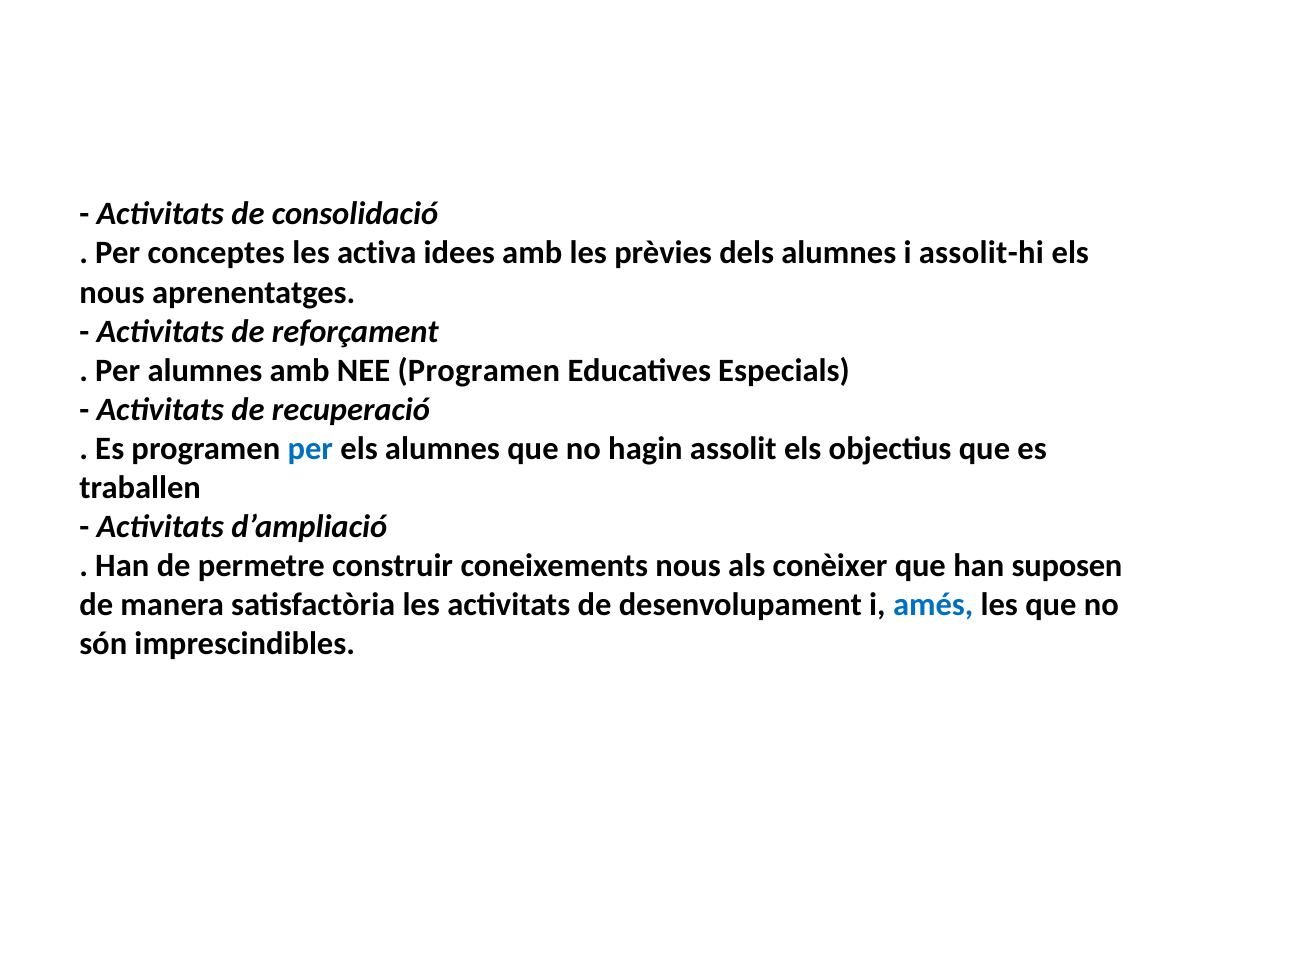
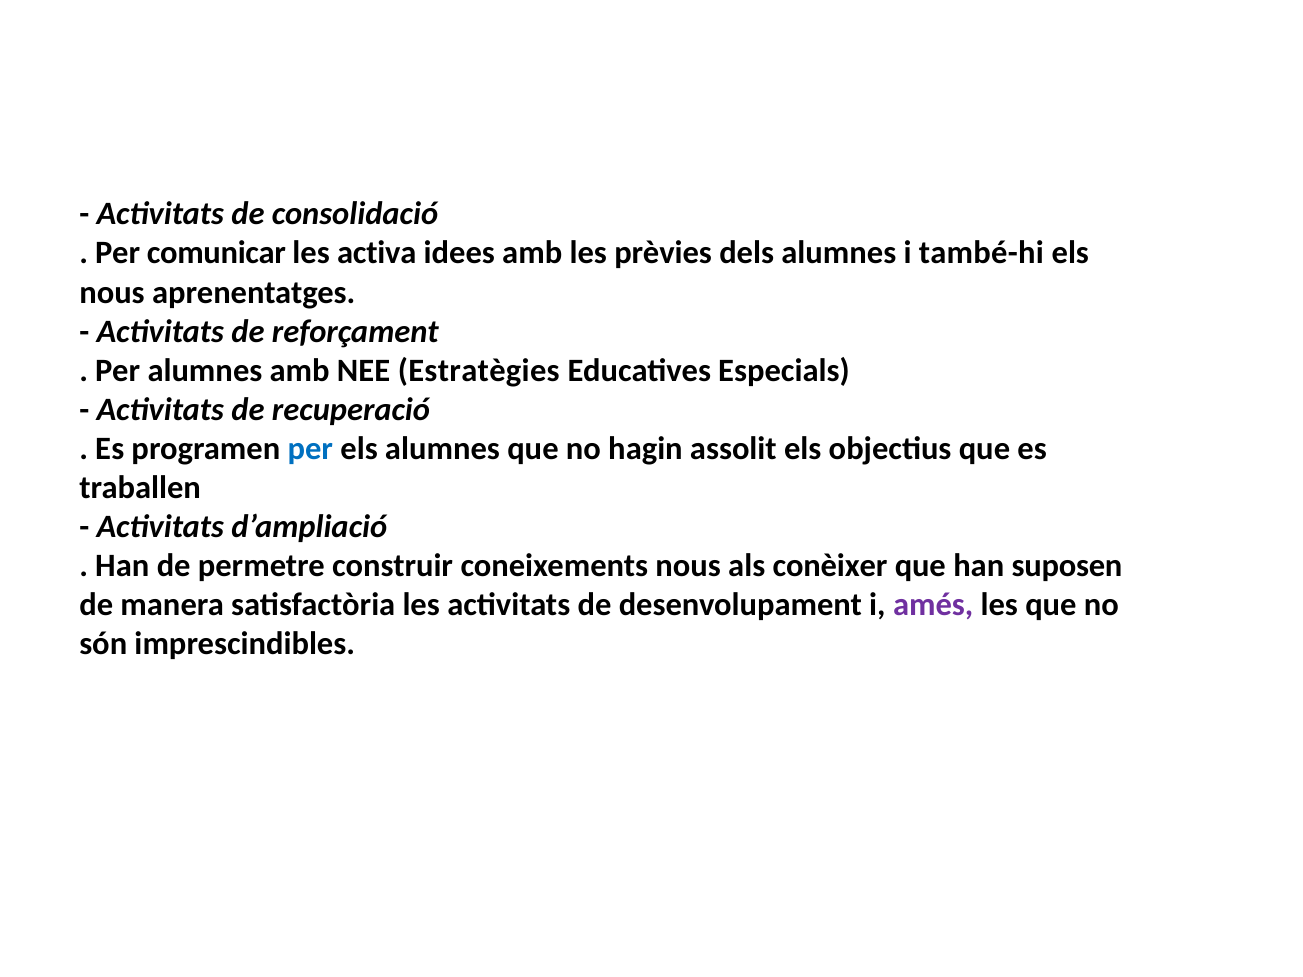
conceptes: conceptes -> comunicar
assolit-hi: assolit-hi -> també-hi
NEE Programen: Programen -> Estratègies
amés colour: blue -> purple
